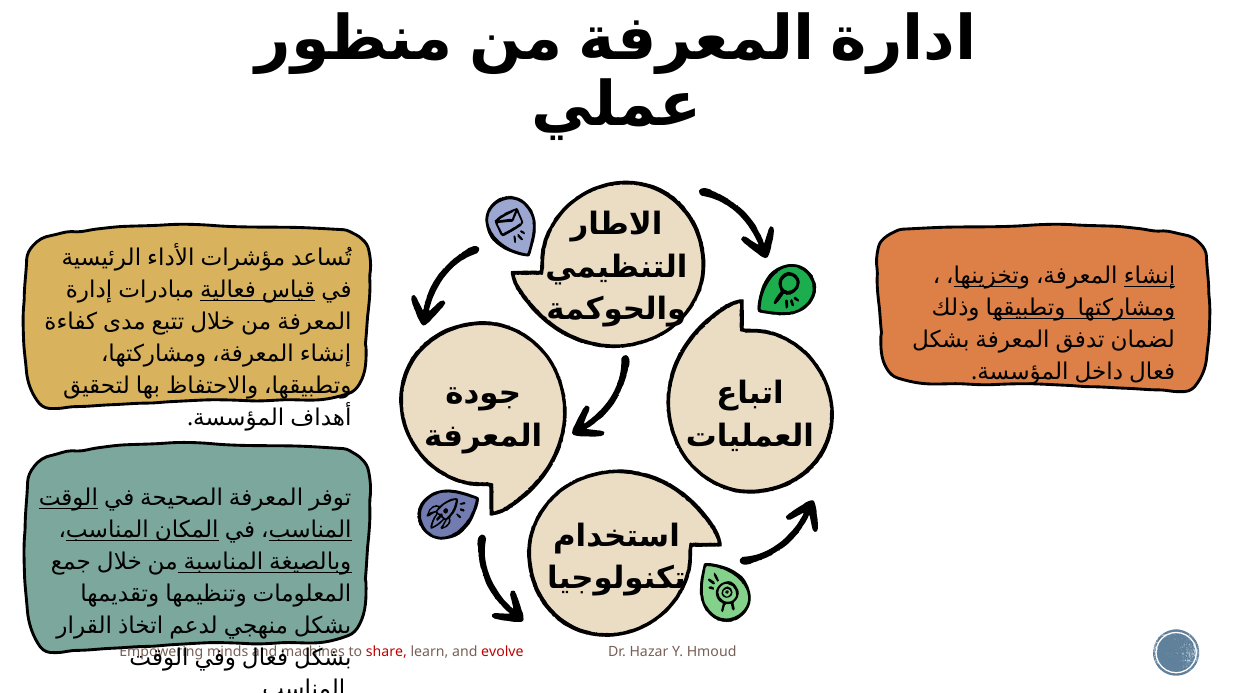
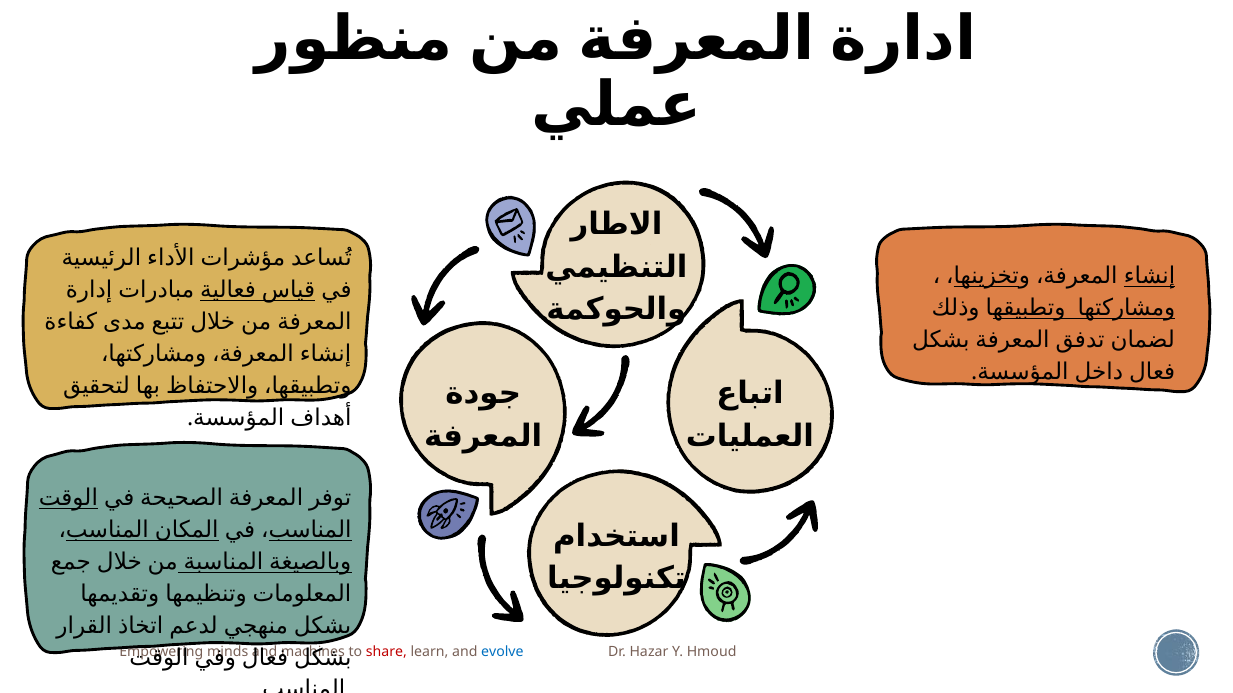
evolve colour: red -> blue
